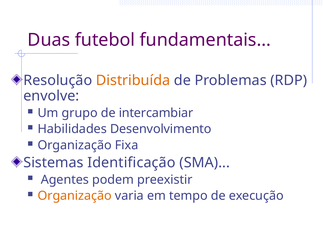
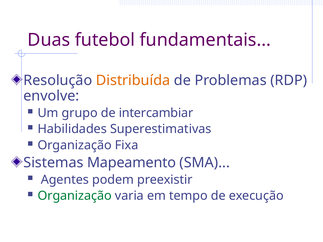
Desenvolvimento: Desenvolvimento -> Superestimativas
Identificação: Identificação -> Mapeamento
Organização at (75, 196) colour: orange -> green
